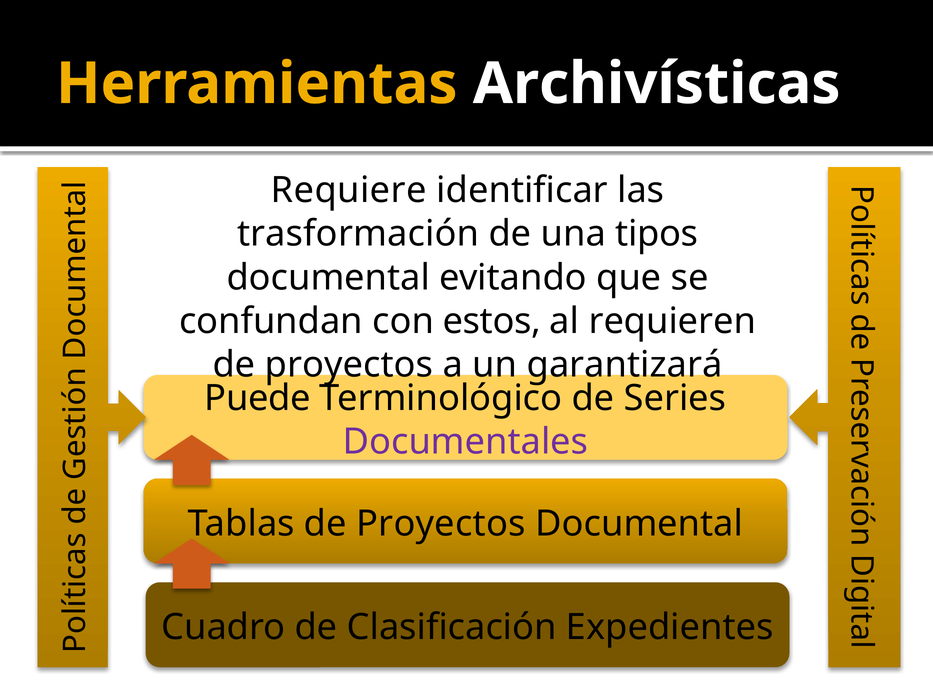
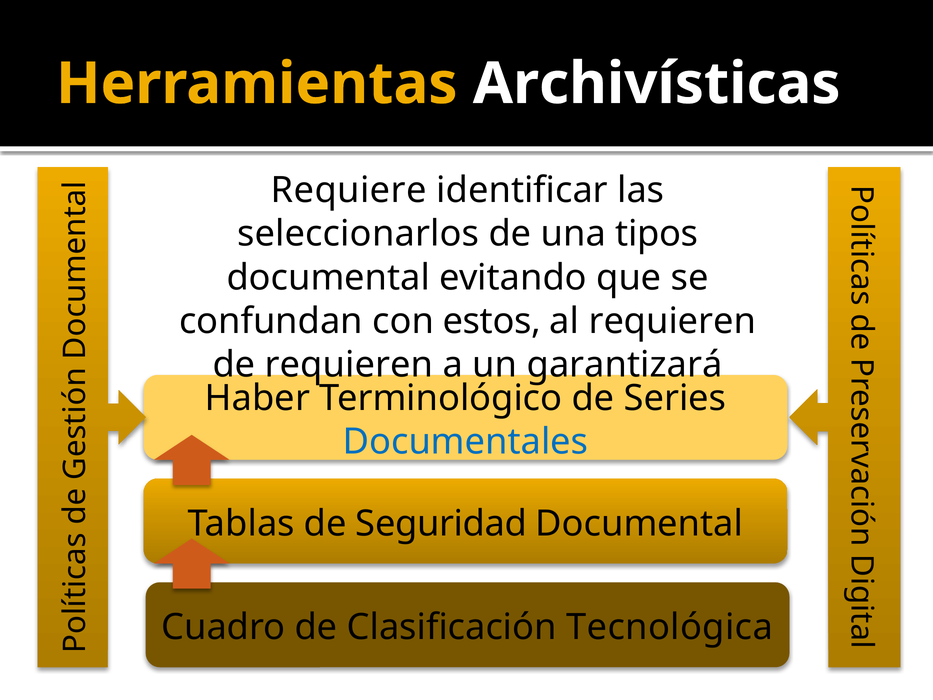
trasformación: trasformación -> seleccionarlos
proyectos at (349, 365): proyectos -> requieren
Puede: Puede -> Haber
Documentales colour: purple -> blue
Proyectos at (441, 523): Proyectos -> Seguridad
Expedientes: Expedientes -> Tecnológica
